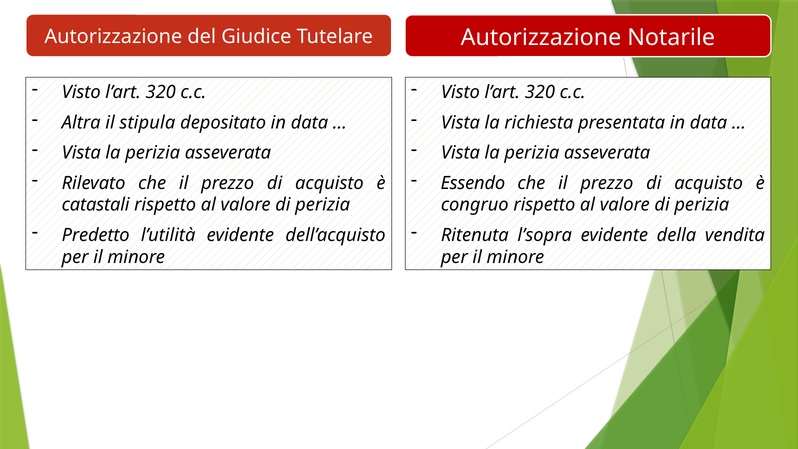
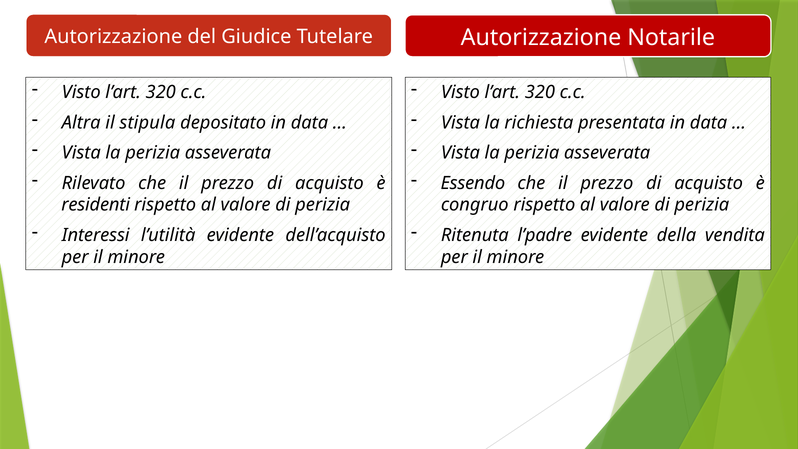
catastali: catastali -> residenti
Predetto: Predetto -> Interessi
l’sopra: l’sopra -> l’padre
